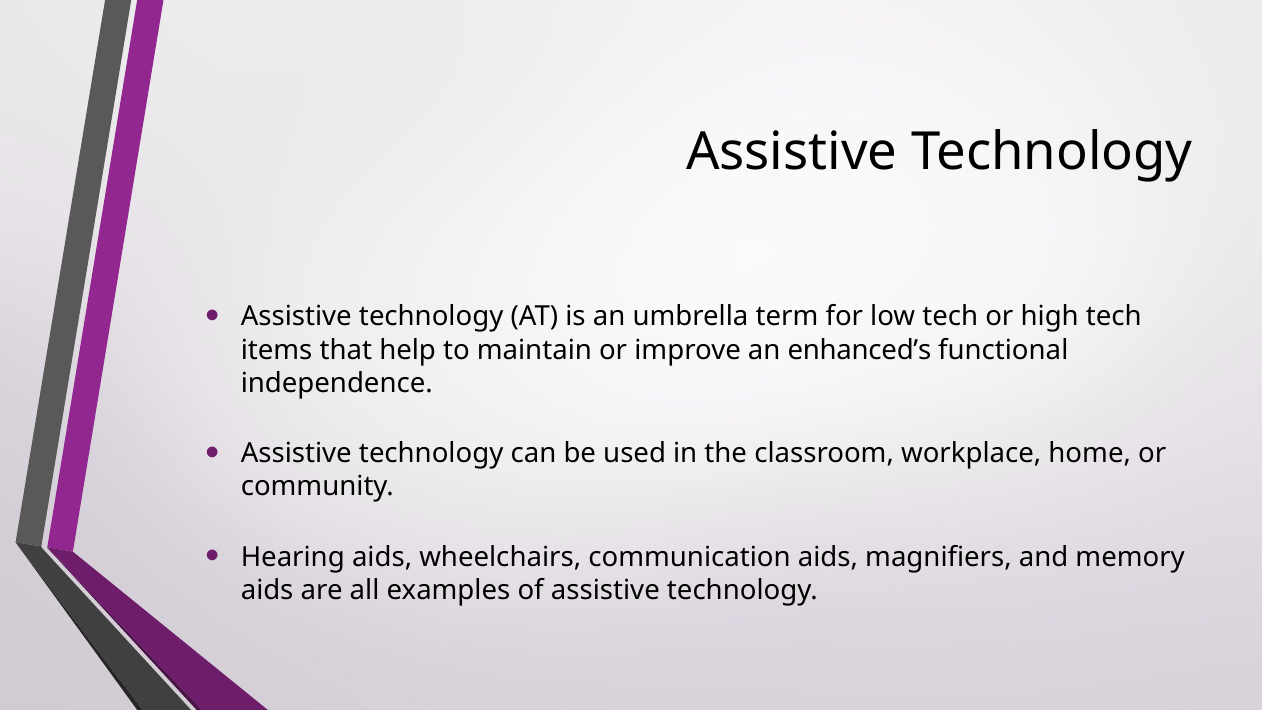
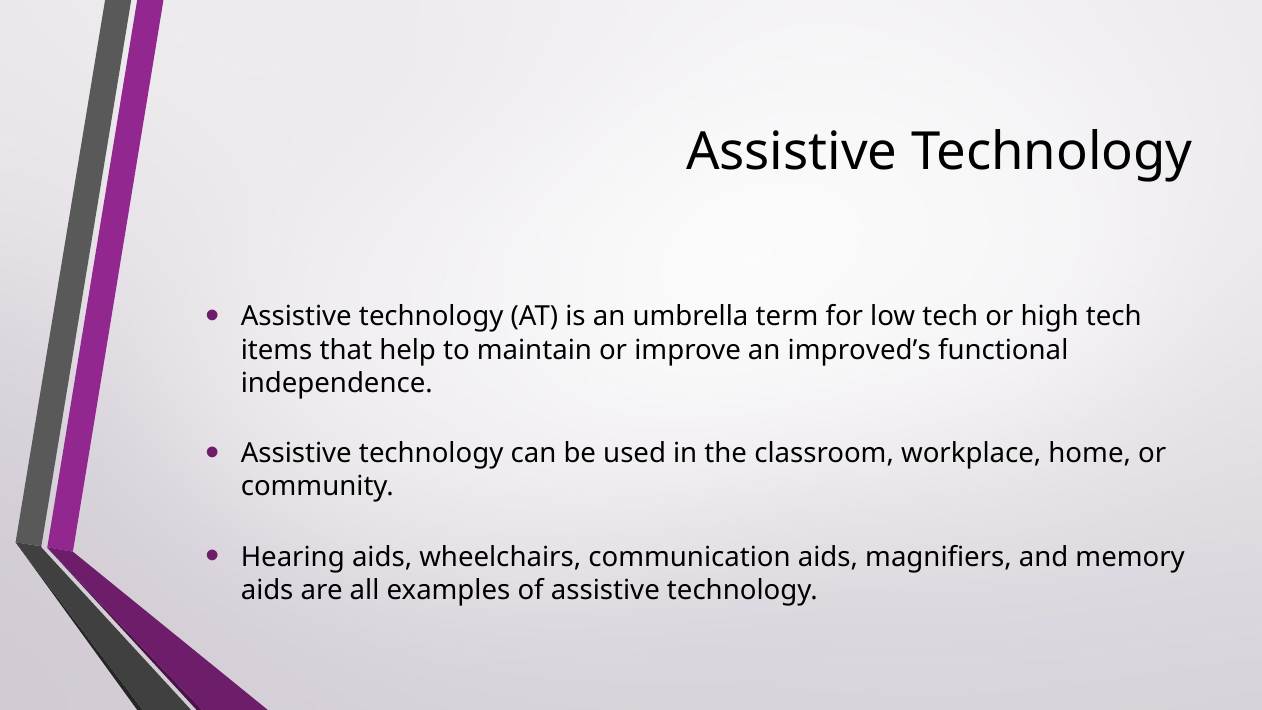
enhanced’s: enhanced’s -> improved’s
